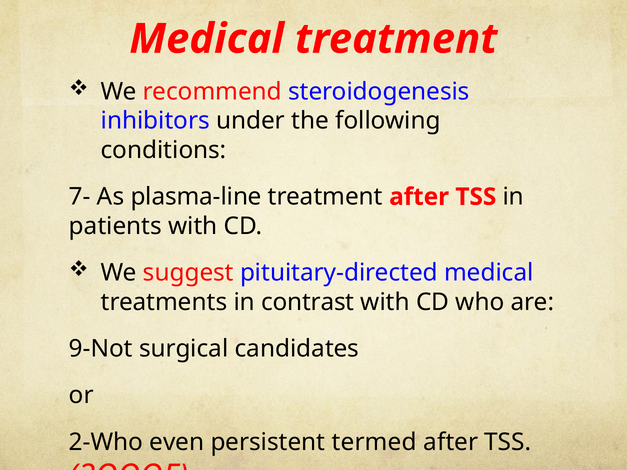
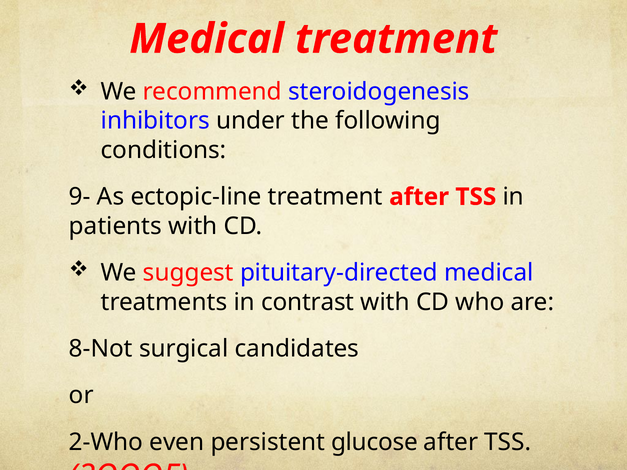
7-: 7- -> 9-
plasma-line: plasma-line -> ectopic-line
9-Not: 9-Not -> 8-Not
termed: termed -> glucose
